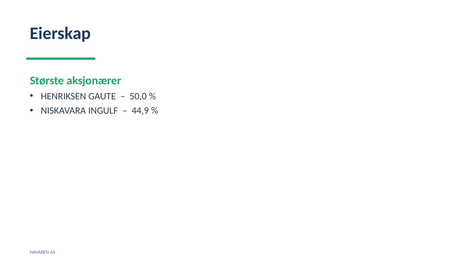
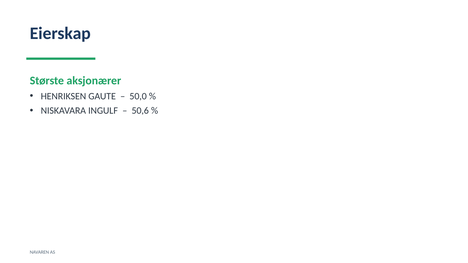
44,9: 44,9 -> 50,6
